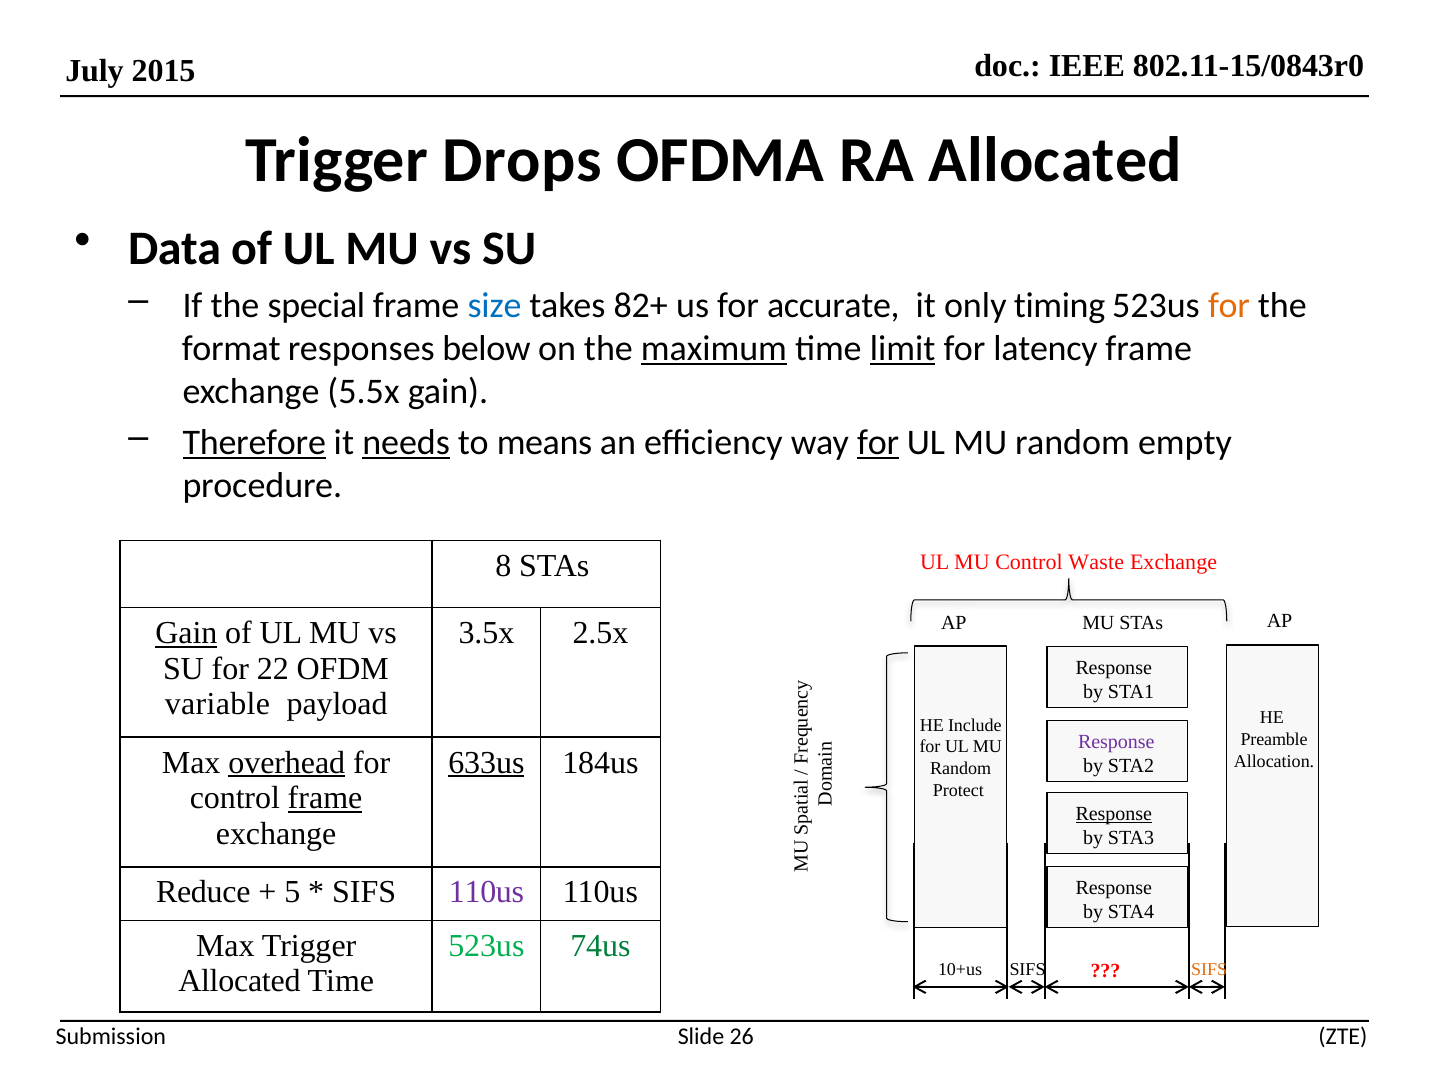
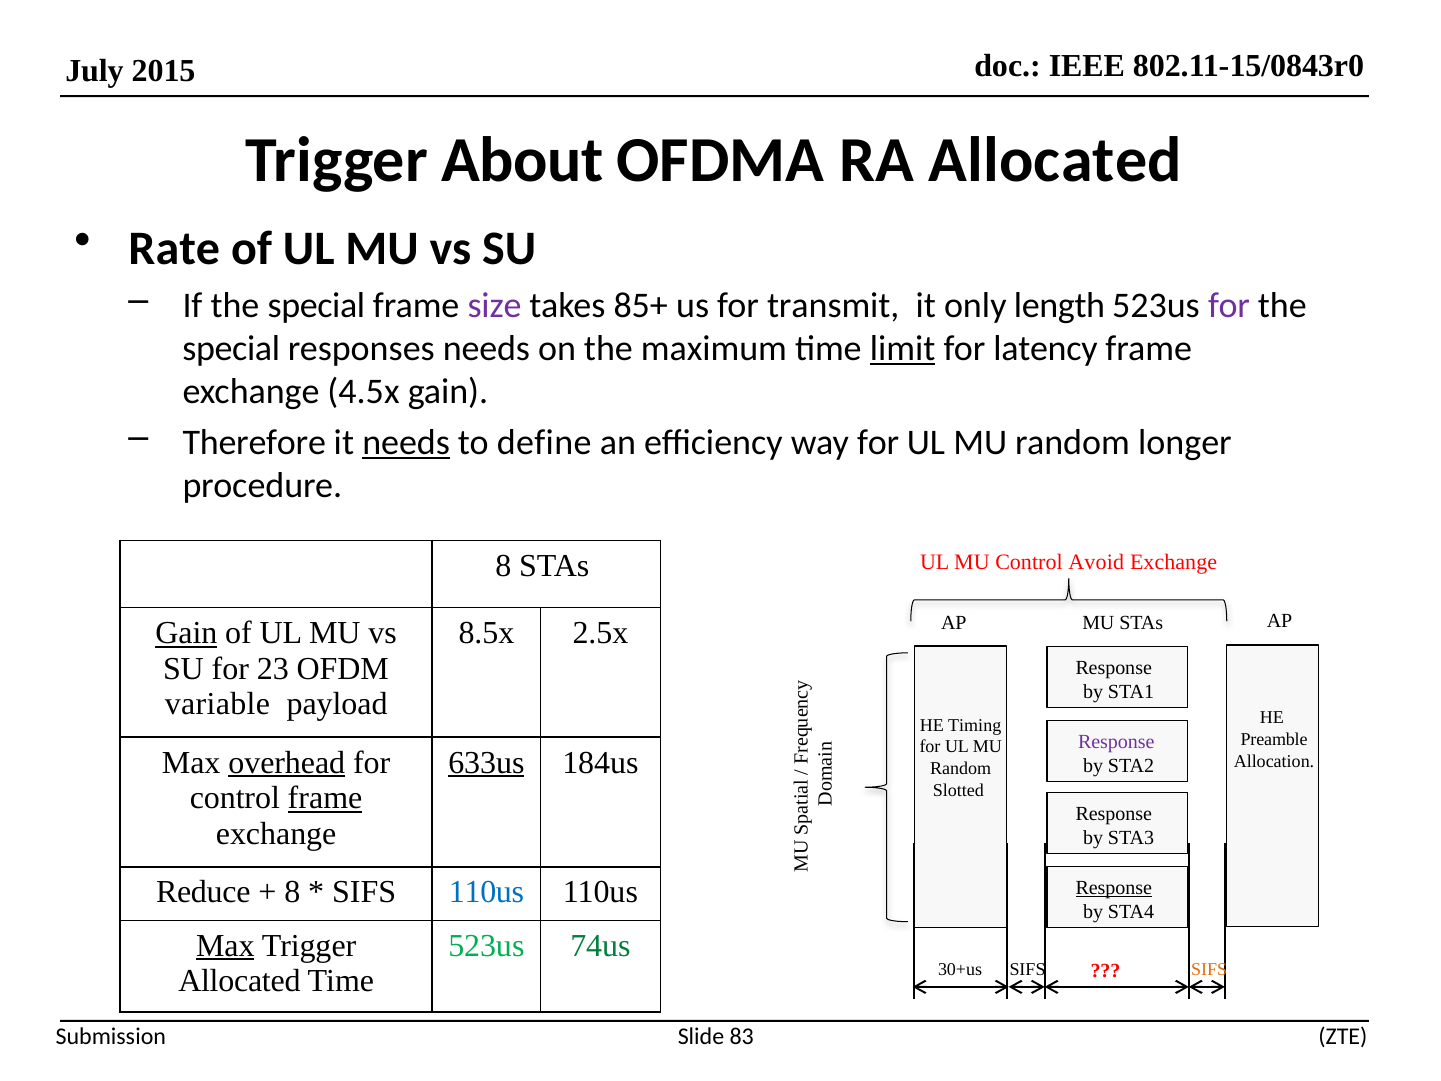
Drops: Drops -> About
Data: Data -> Rate
size colour: blue -> purple
82+: 82+ -> 85+
accurate: accurate -> transmit
timing: timing -> length
for at (1229, 305) colour: orange -> purple
format at (231, 348): format -> special
responses below: below -> needs
maximum underline: present -> none
5.5x: 5.5x -> 4.5x
Therefore underline: present -> none
means: means -> define
for at (878, 442) underline: present -> none
empty: empty -> longer
Waste: Waste -> Avoid
3.5x: 3.5x -> 8.5x
22: 22 -> 23
Include: Include -> Timing
Protect: Protect -> Slotted
Response at (1114, 814) underline: present -> none
5 at (292, 892): 5 -> 8
110us at (487, 892) colour: purple -> blue
Response at (1114, 887) underline: none -> present
Max at (225, 945) underline: none -> present
10+us: 10+us -> 30+us
26: 26 -> 83
